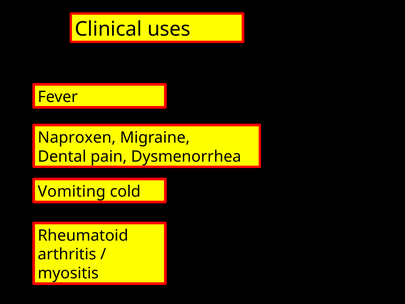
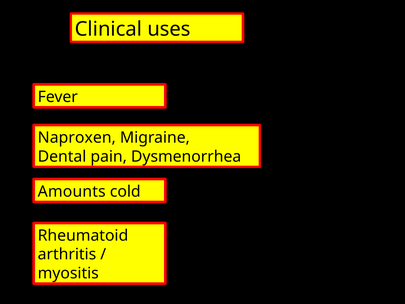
Vomiting: Vomiting -> Amounts
